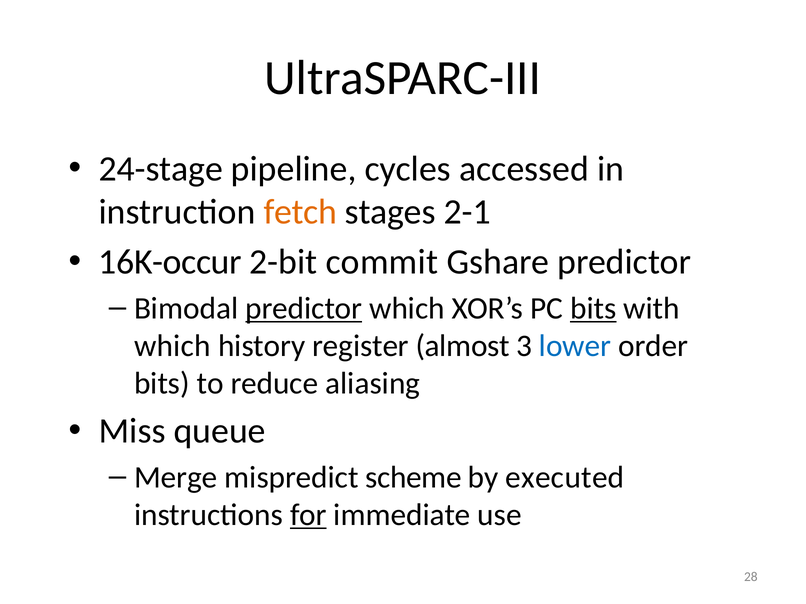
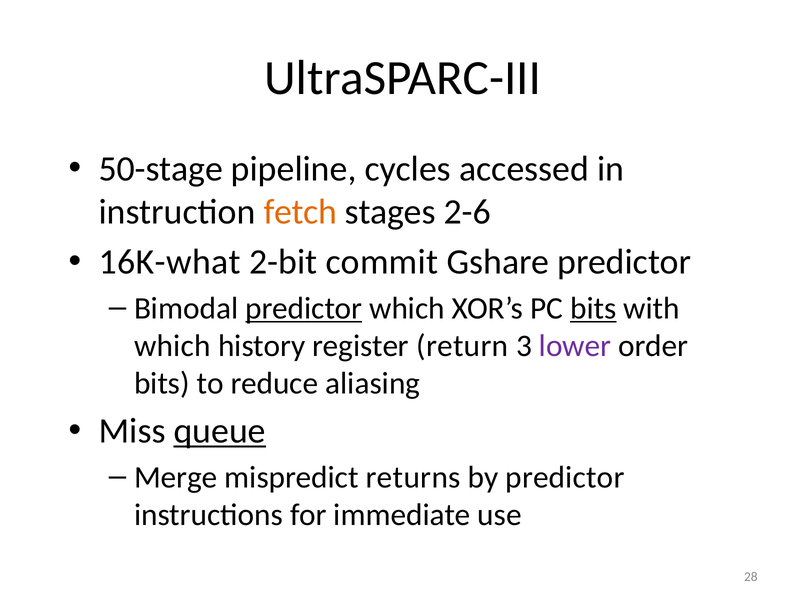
24-stage: 24-stage -> 50-stage
2-1: 2-1 -> 2-6
16K-occur: 16K-occur -> 16K-what
almost: almost -> return
lower colour: blue -> purple
queue underline: none -> present
scheme: scheme -> returns
by executed: executed -> predictor
for underline: present -> none
